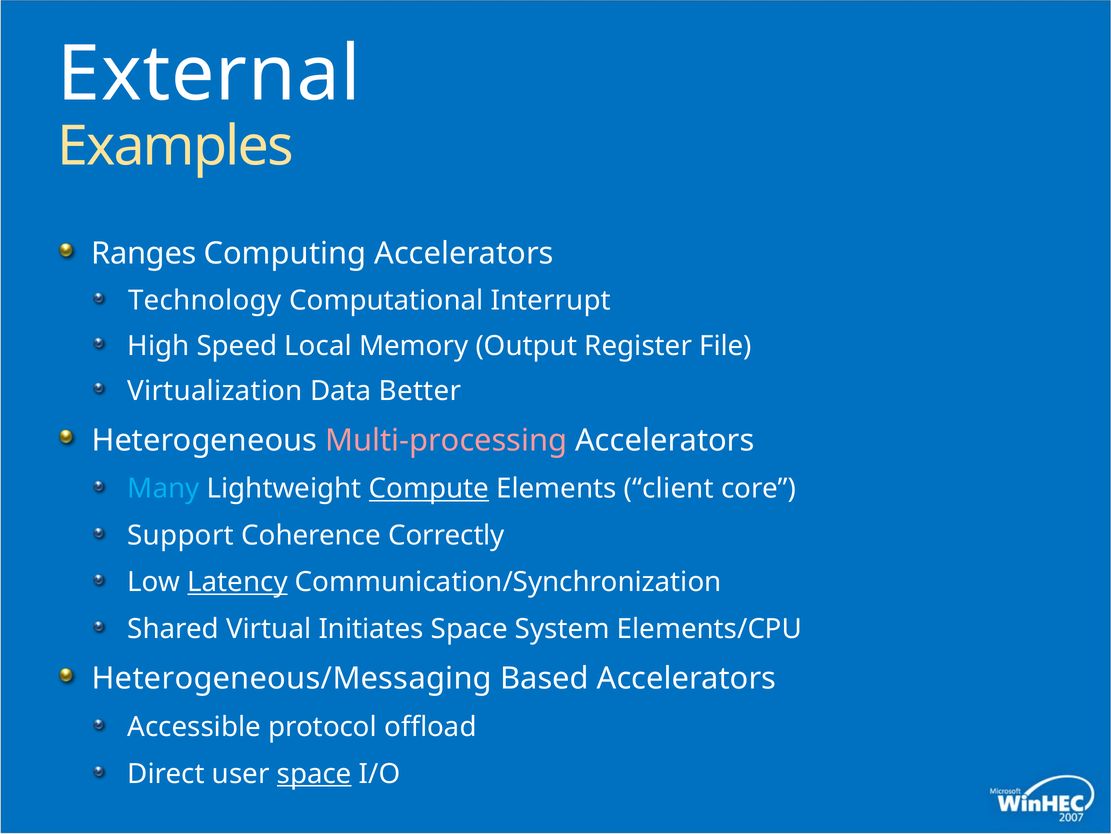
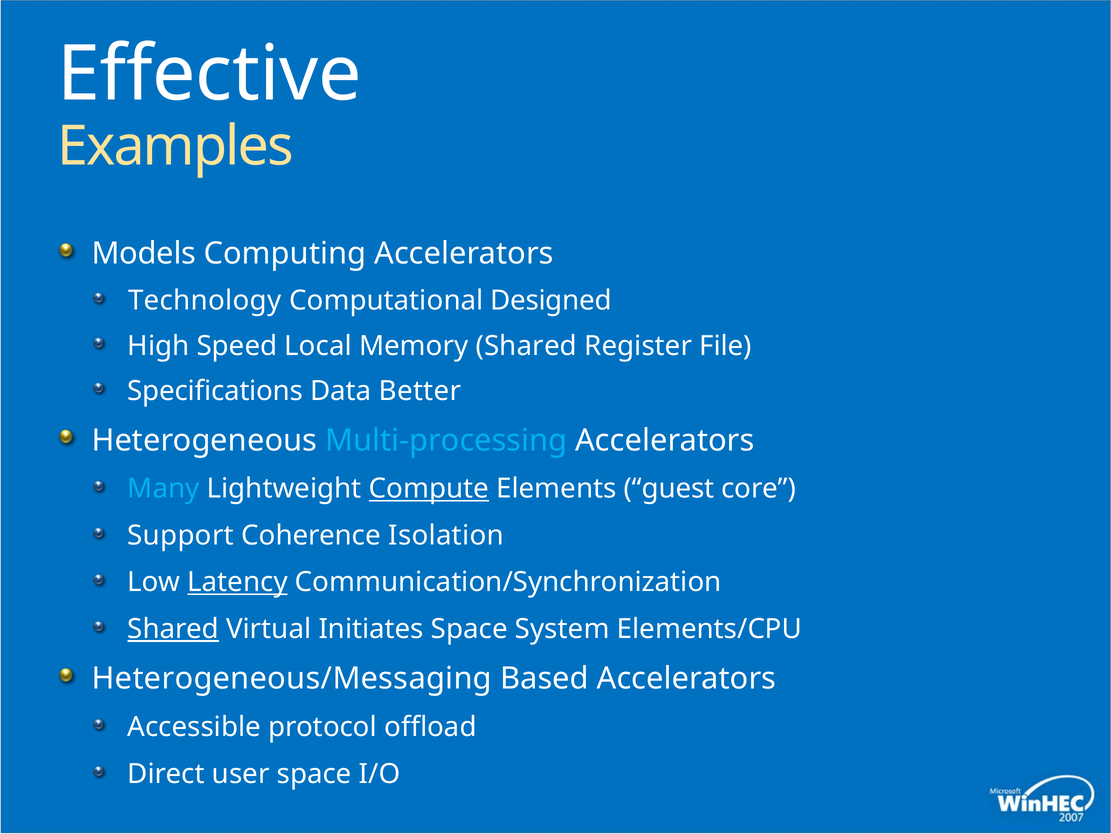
External: External -> Effective
Ranges: Ranges -> Models
Interrupt: Interrupt -> Designed
Memory Output: Output -> Shared
Virtualization: Virtualization -> Specifications
Multi-processing colour: pink -> light blue
client: client -> guest
Correctly: Correctly -> Isolation
Shared at (173, 628) underline: none -> present
space at (314, 773) underline: present -> none
